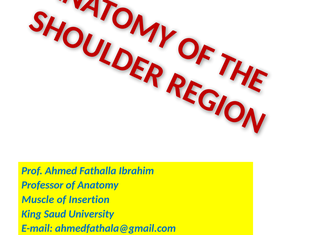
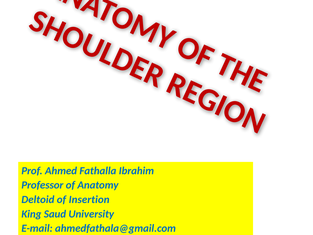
Muscle: Muscle -> Deltoid
